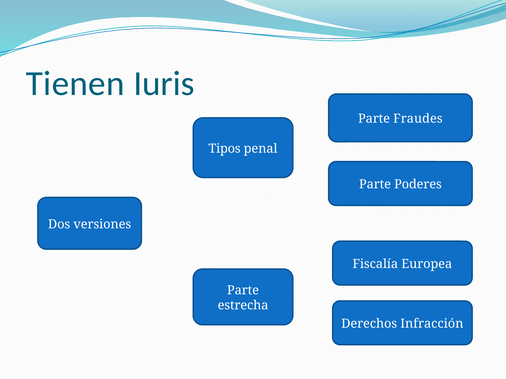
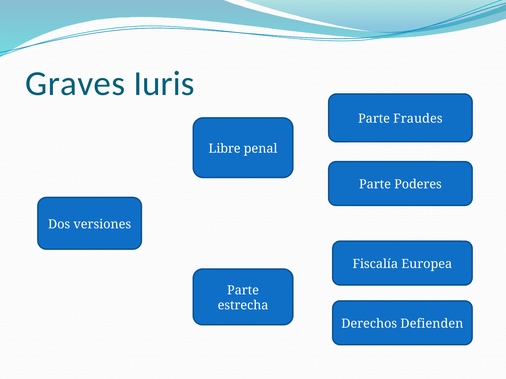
Tienen: Tienen -> Graves
Tipos: Tipos -> Libre
Infracción: Infracción -> Defienden
